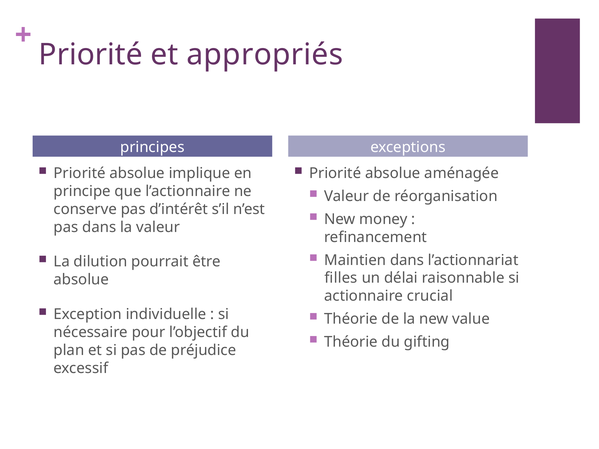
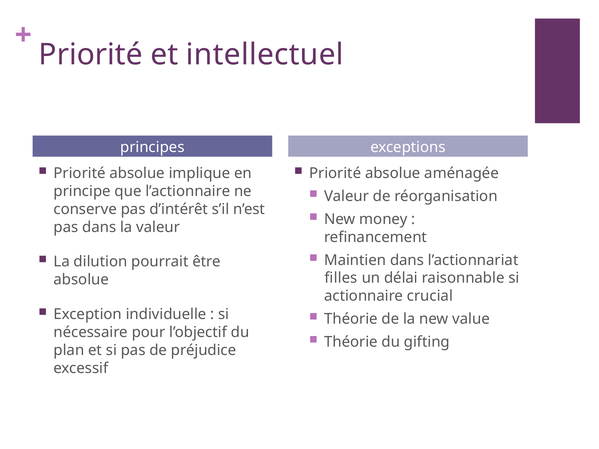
appropriés: appropriés -> intellectuel
